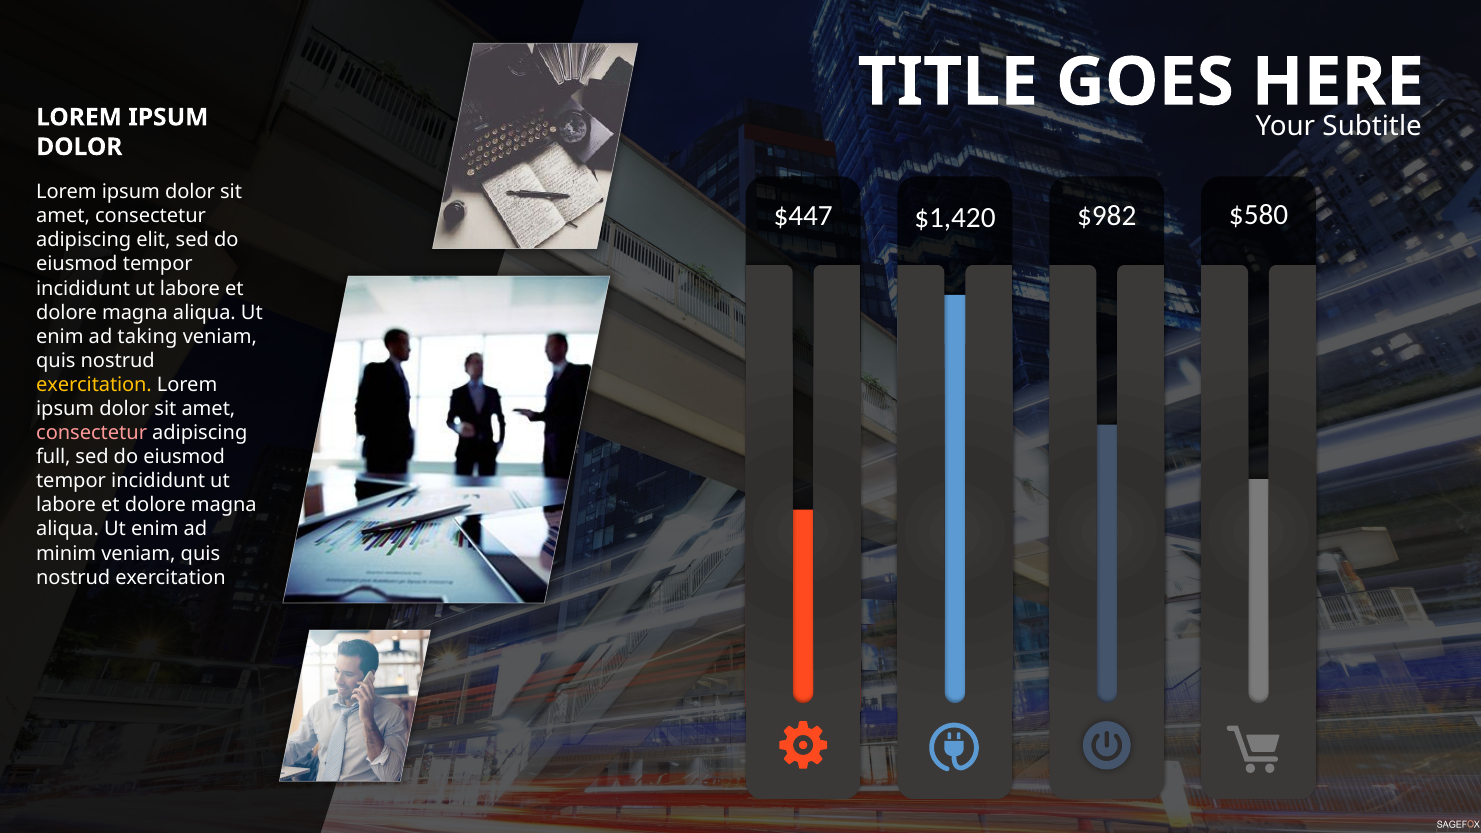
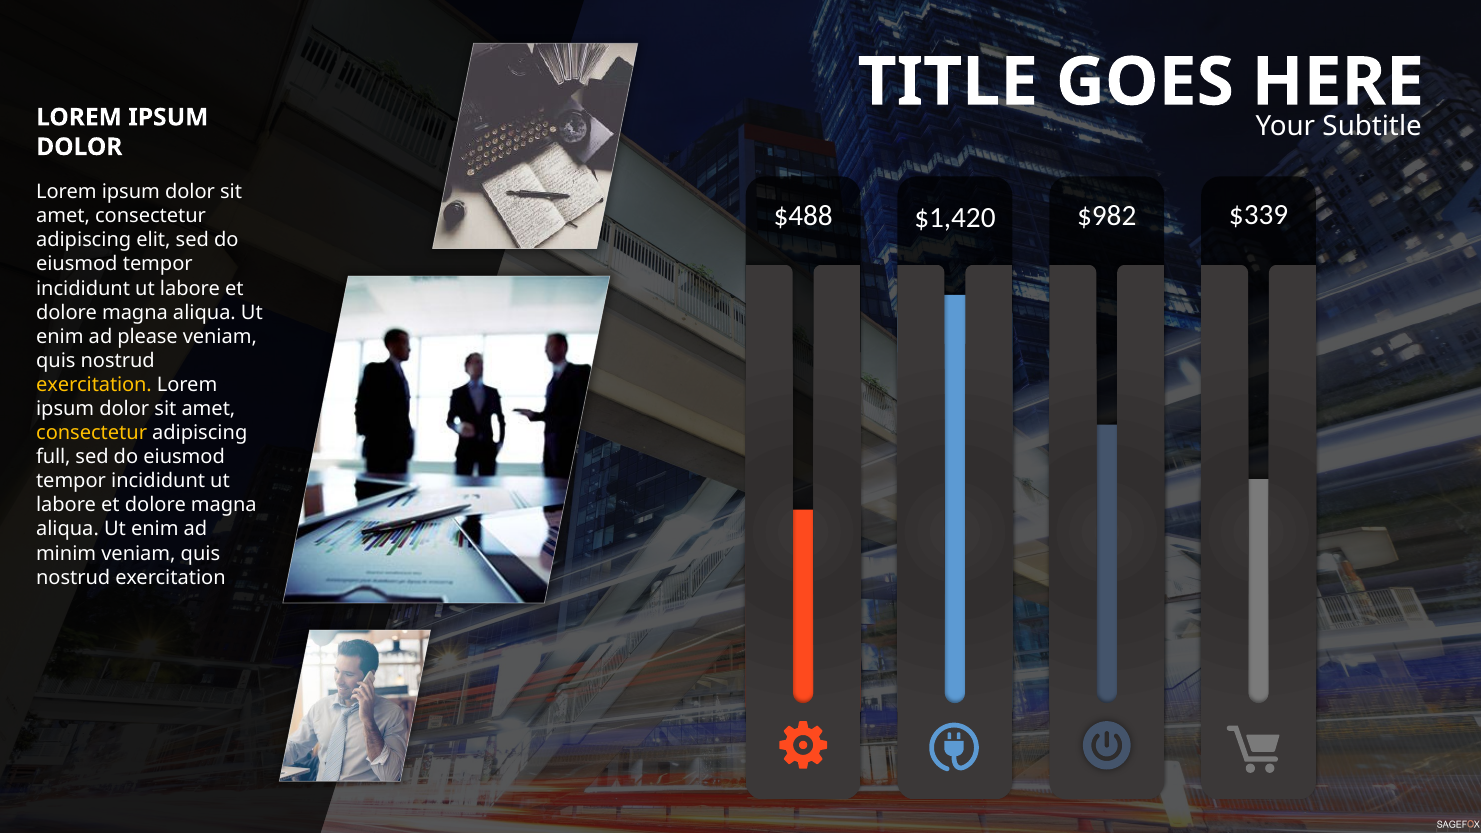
$447: $447 -> $488
$580: $580 -> $339
taking: taking -> please
consectetur at (92, 433) colour: pink -> yellow
